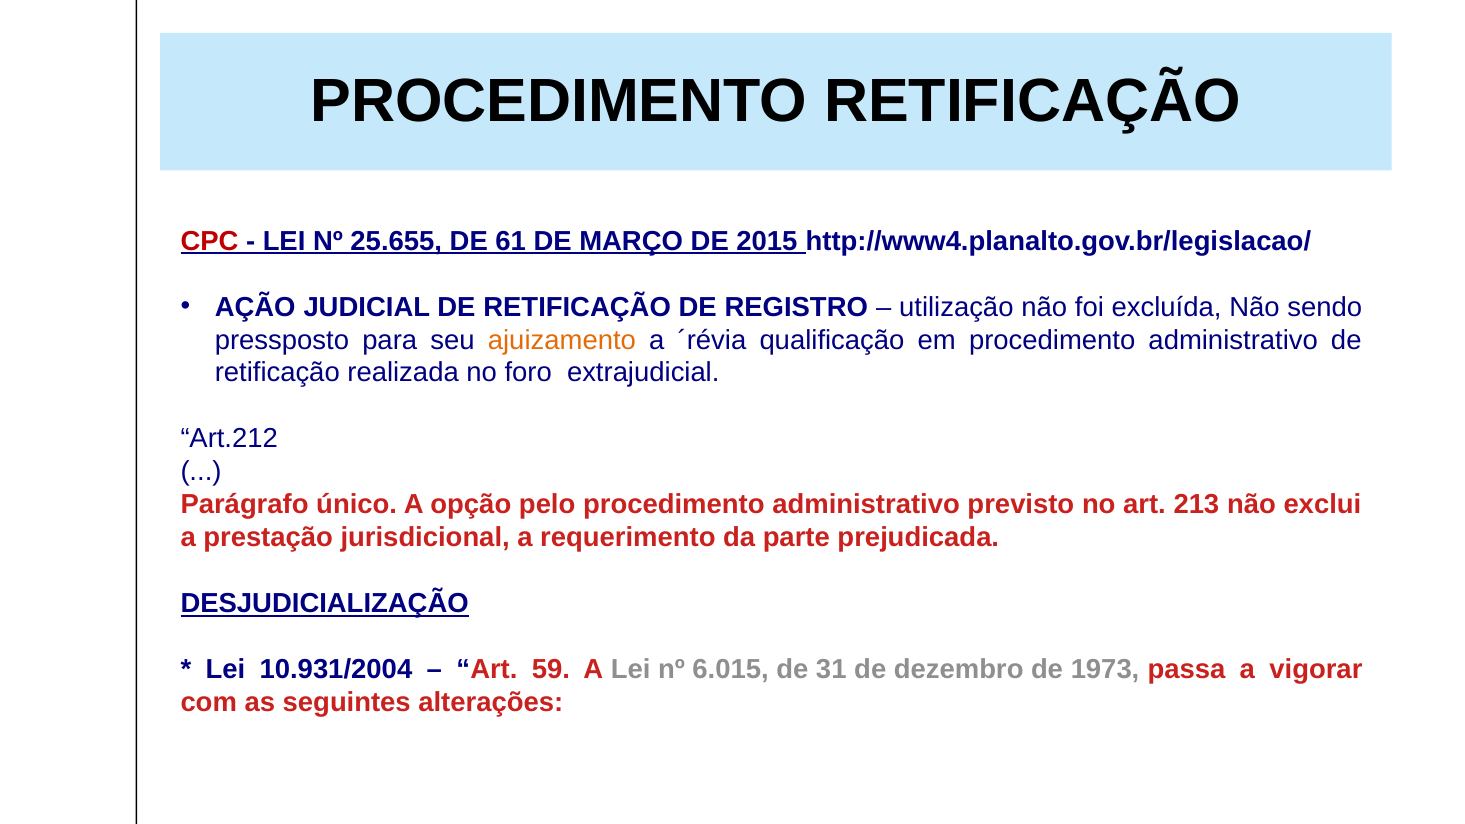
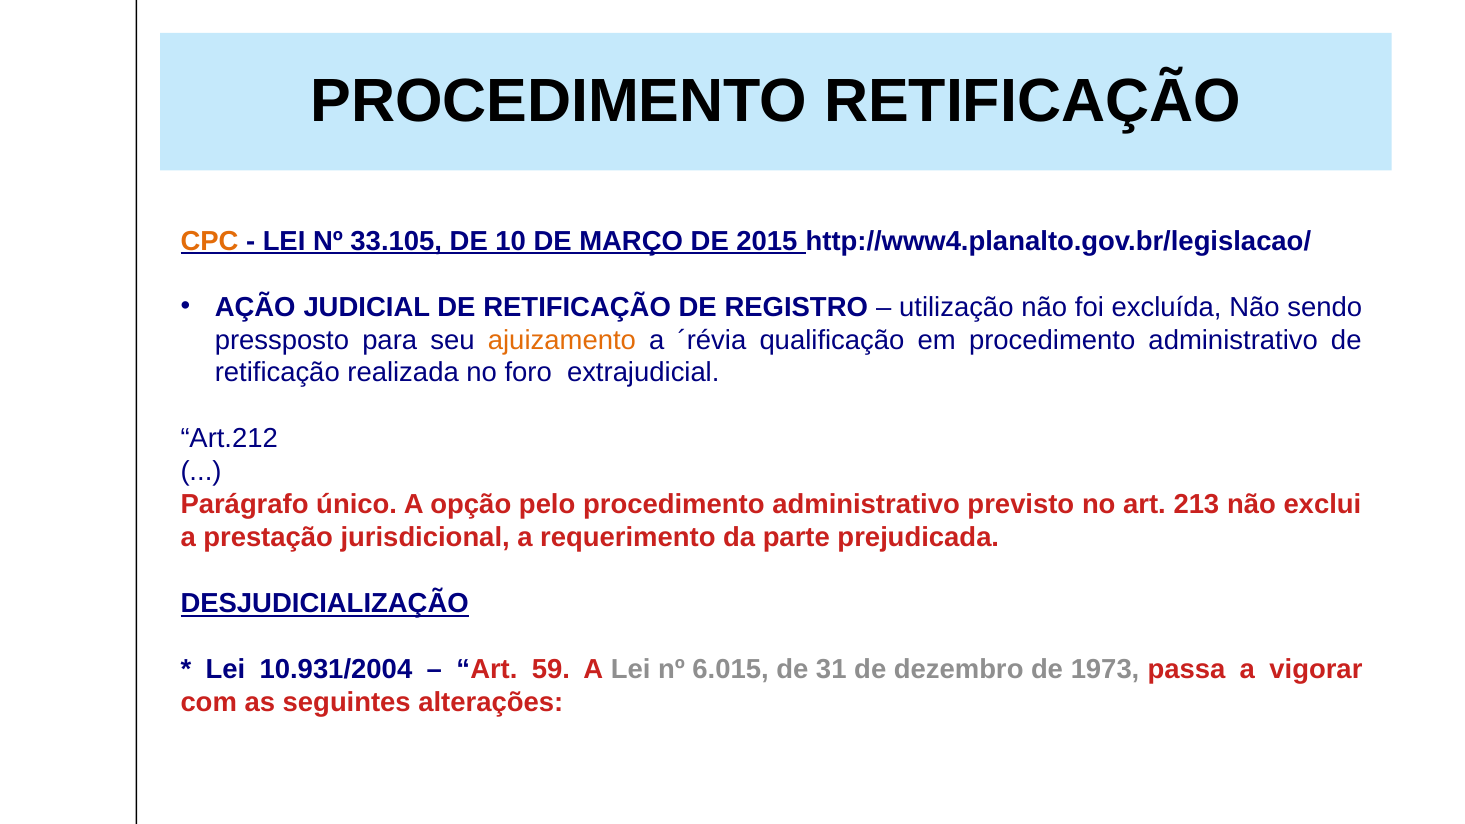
CPC colour: red -> orange
25.655: 25.655 -> 33.105
61: 61 -> 10
